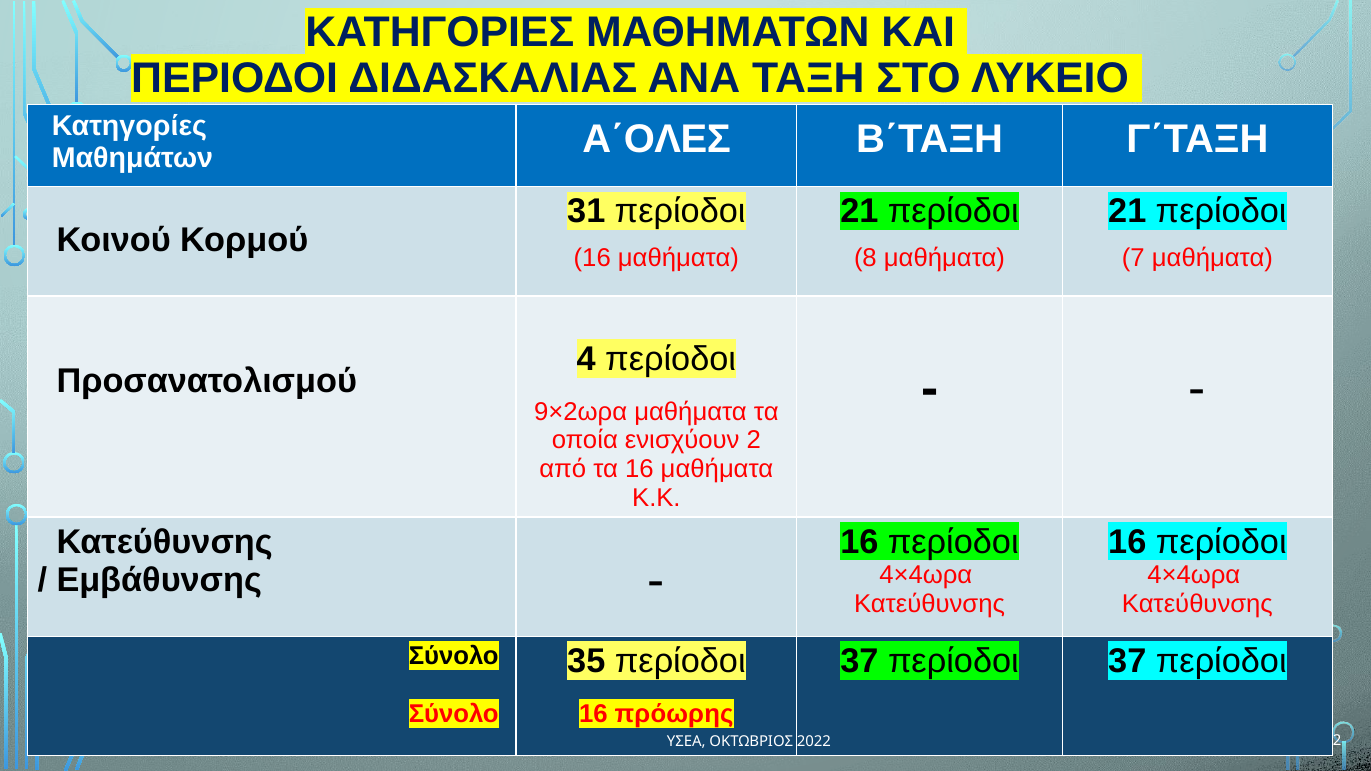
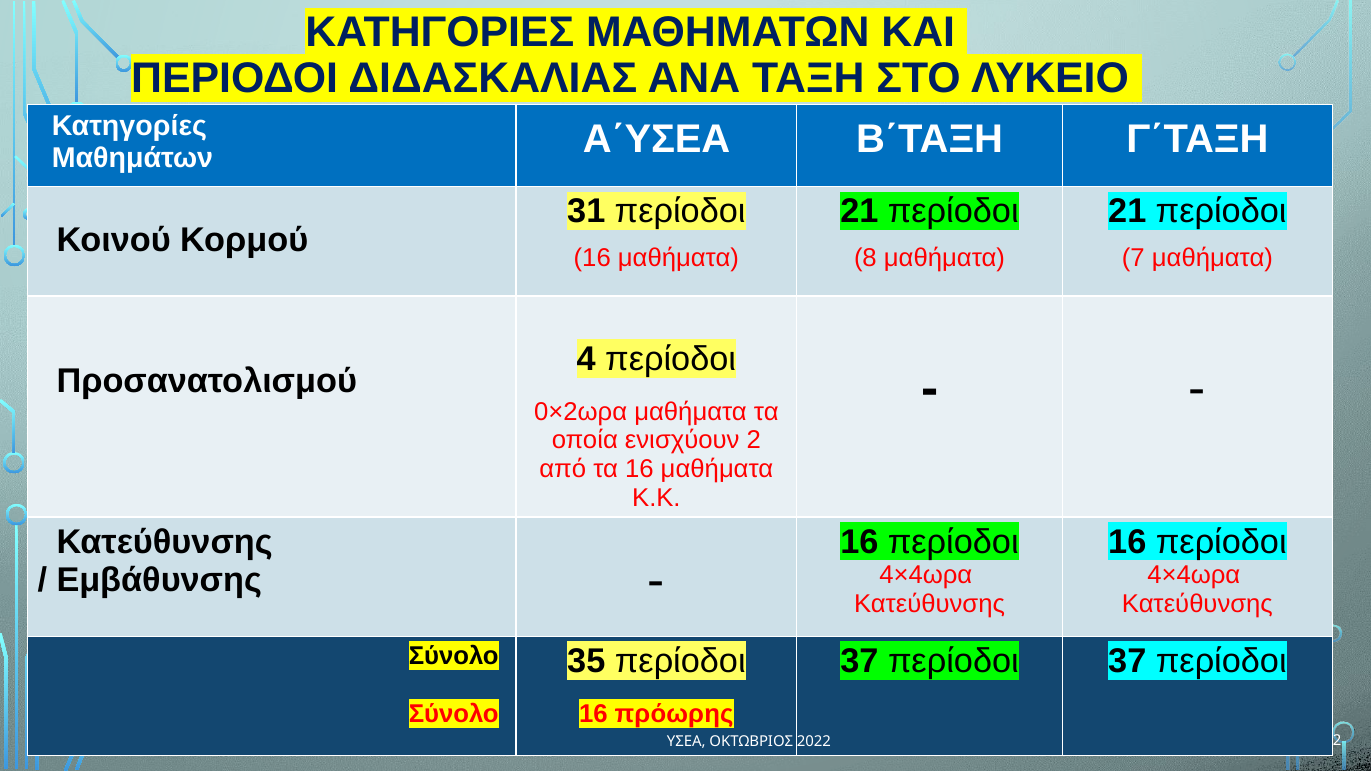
Α΄ΟΛΕΣ: Α΄ΟΛΕΣ -> Α΄ΥΣΕΑ
9×2ωρα: 9×2ωρα -> 0×2ωρα
